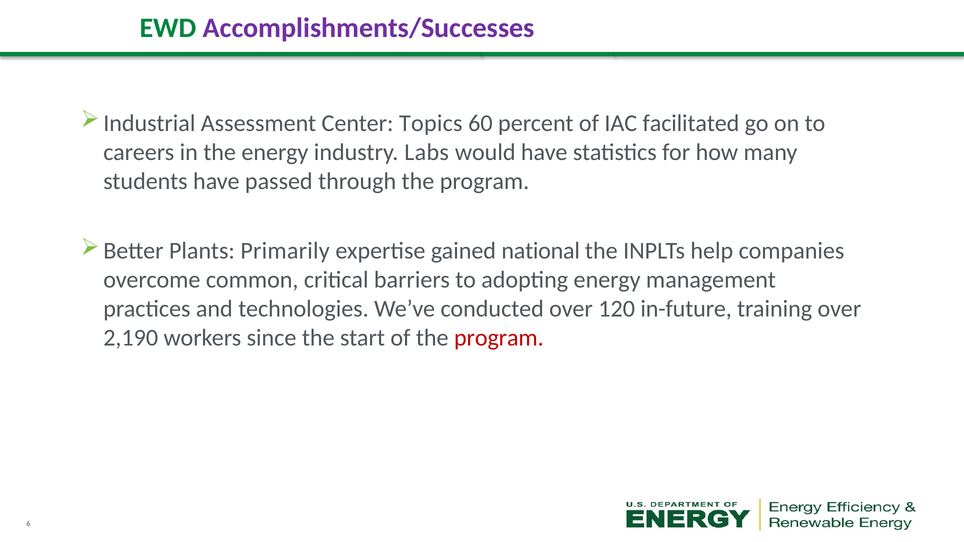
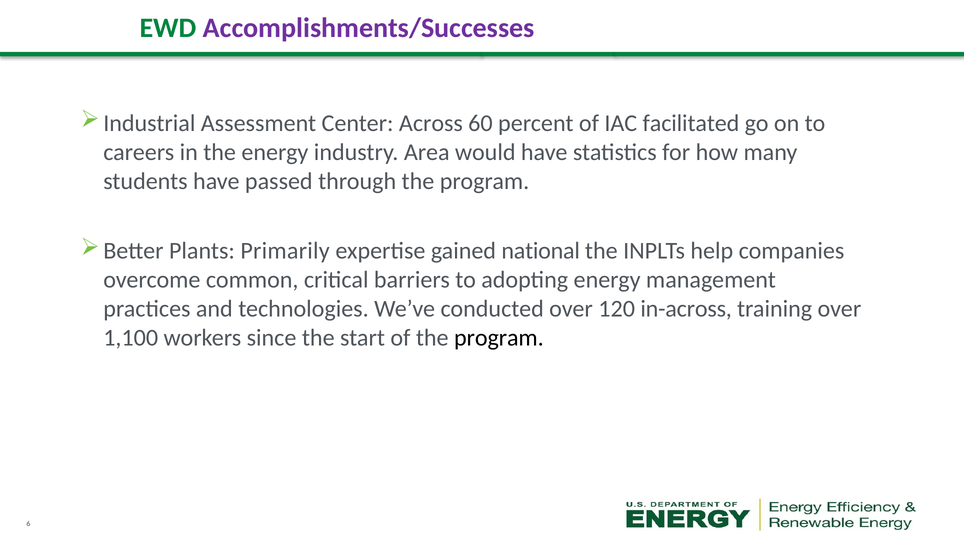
Topics: Topics -> Across
Labs: Labs -> Area
in-future: in-future -> in-across
2,190: 2,190 -> 1,100
program at (499, 338) colour: red -> black
